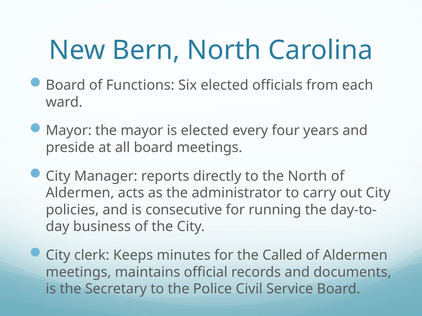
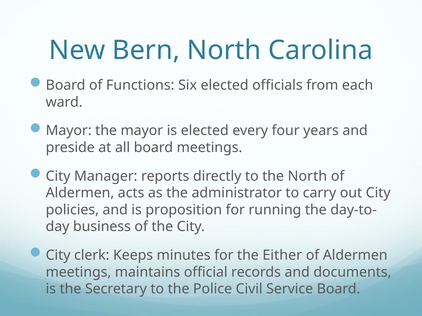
consecutive: consecutive -> proposition
Called: Called -> Either
